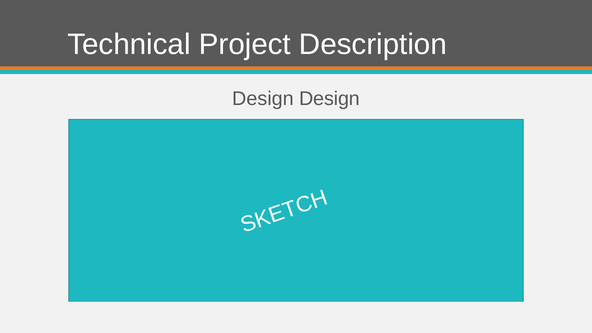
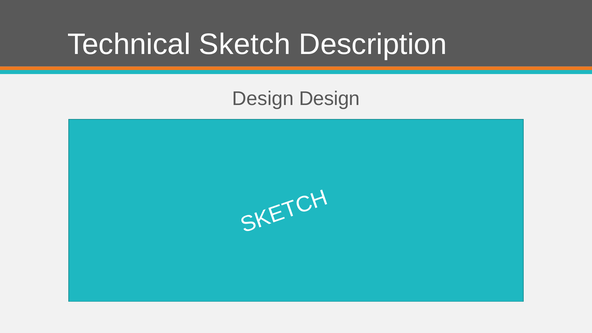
Project: Project -> Sketch
